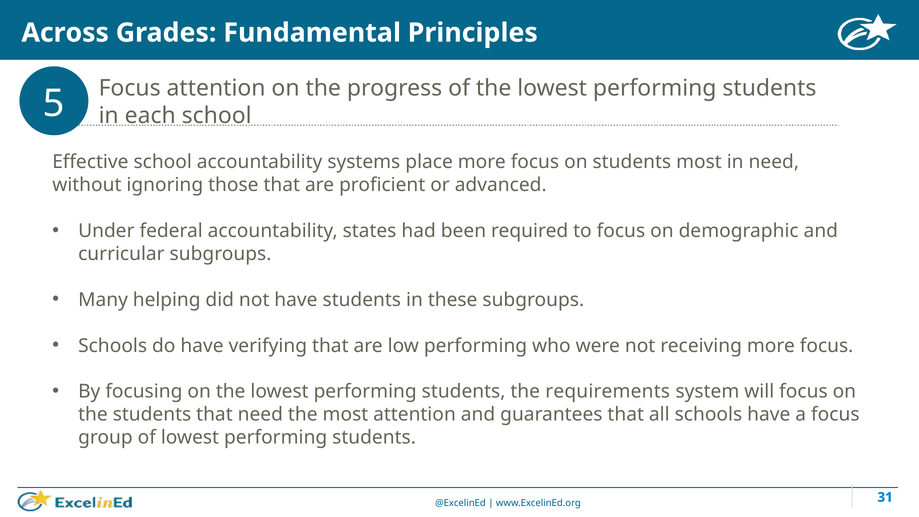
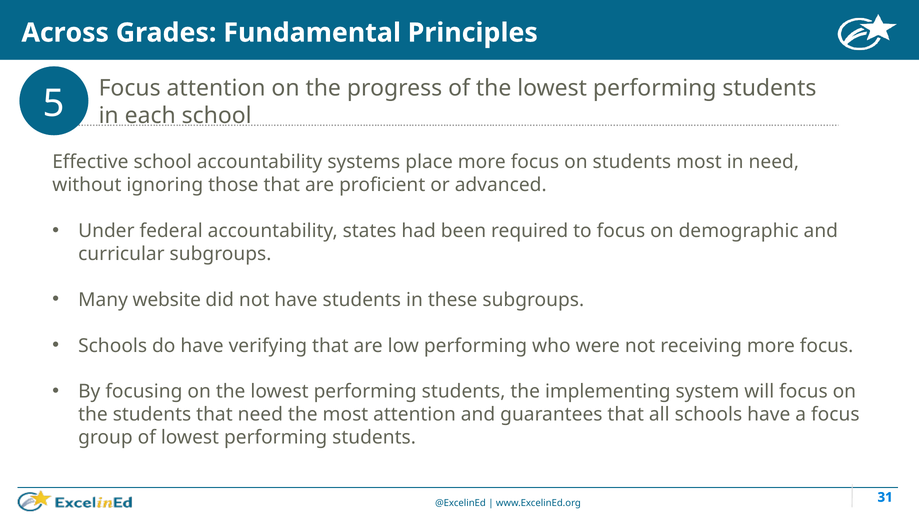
helping: helping -> website
requirements: requirements -> implementing
